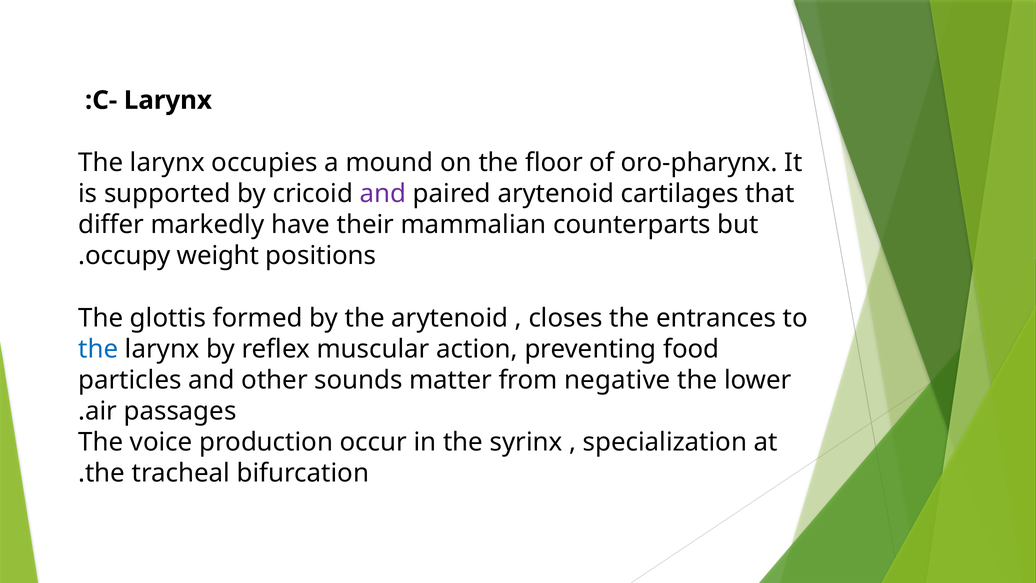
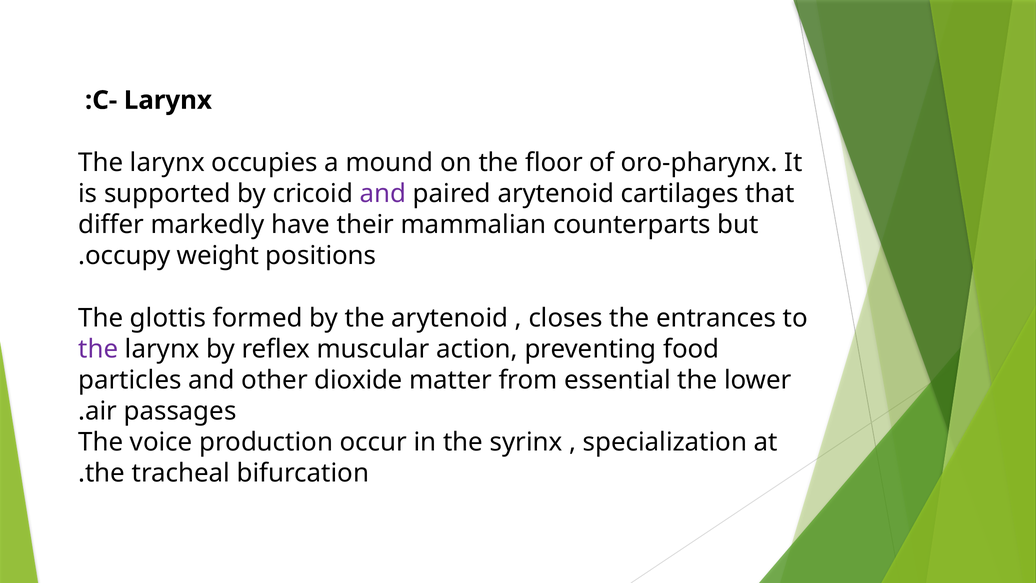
the at (98, 349) colour: blue -> purple
sounds: sounds -> dioxide
negative: negative -> essential
